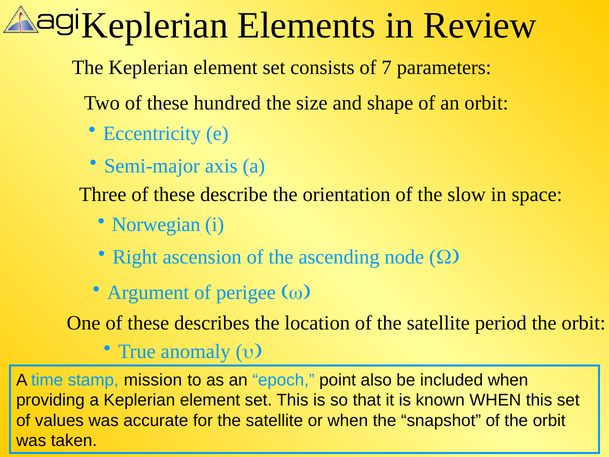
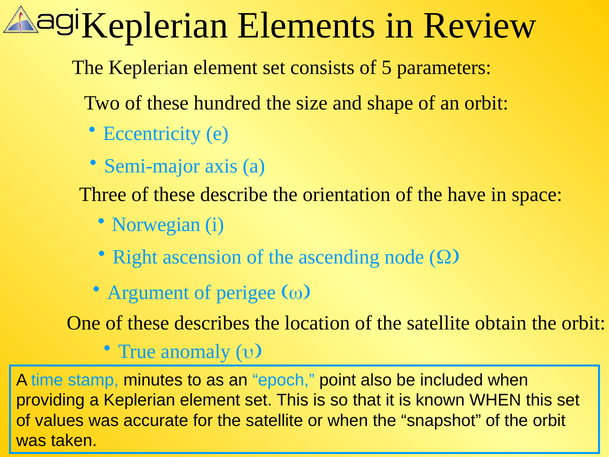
7: 7 -> 5
slow: slow -> have
period: period -> obtain
mission: mission -> minutes
